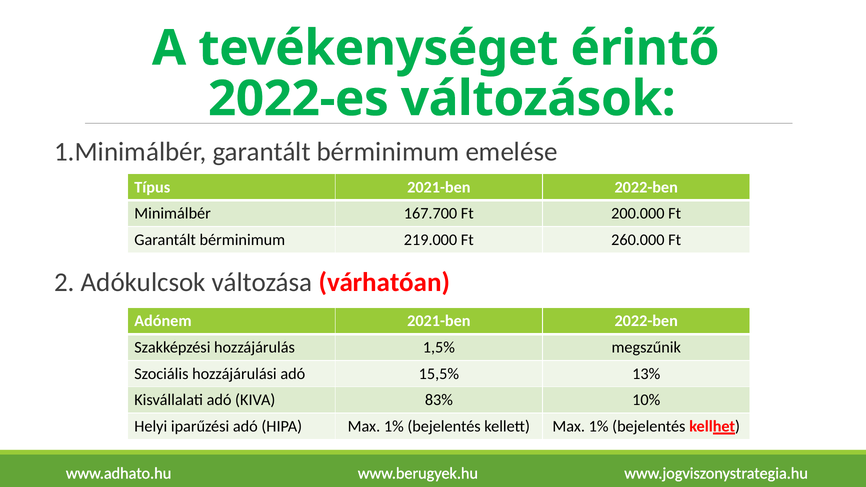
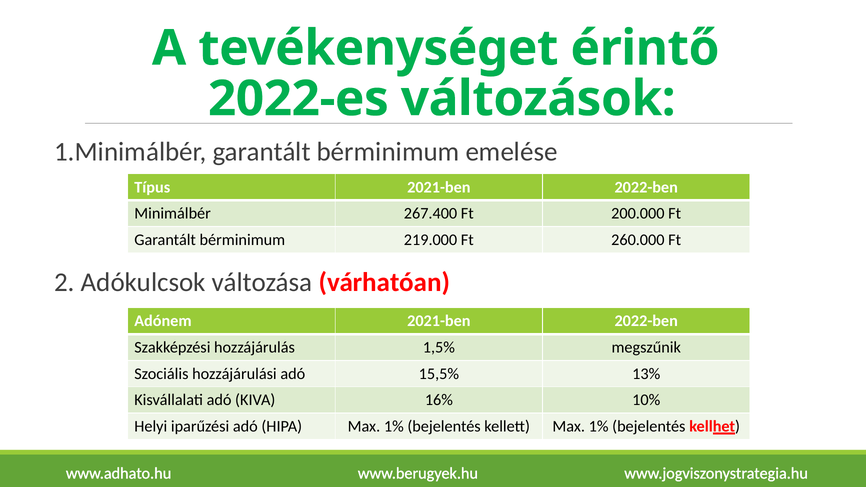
167.700: 167.700 -> 267.400
83%: 83% -> 16%
